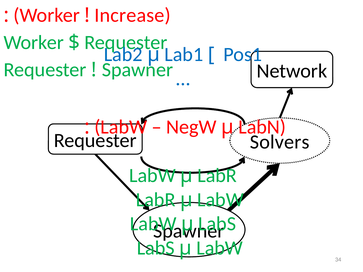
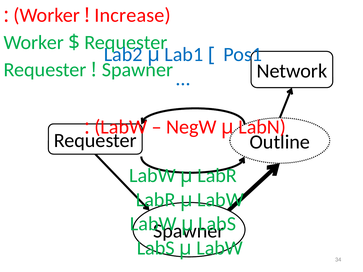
Solvers: Solvers -> Outline
